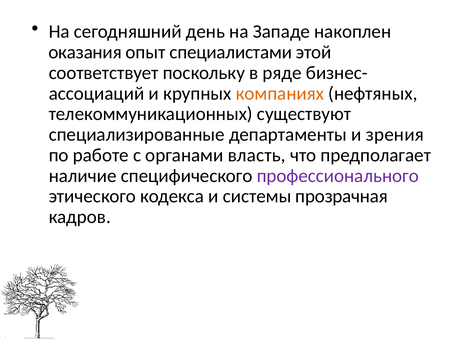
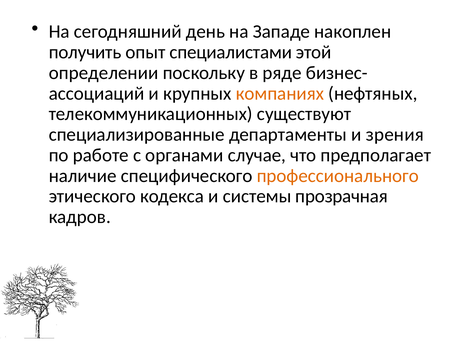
оказания: оказания -> получить
соответствует: соответствует -> определении
власть: власть -> случае
профессионального colour: purple -> orange
